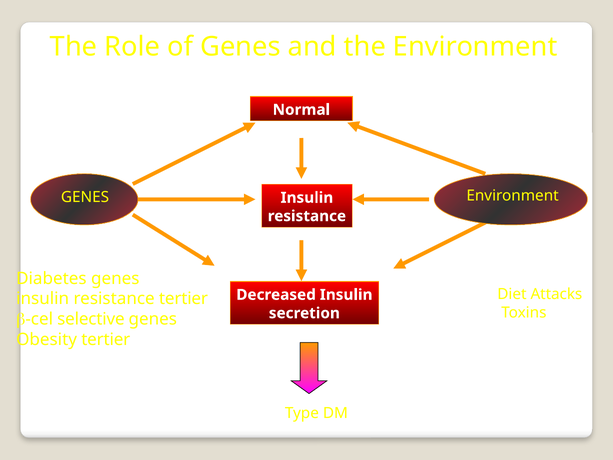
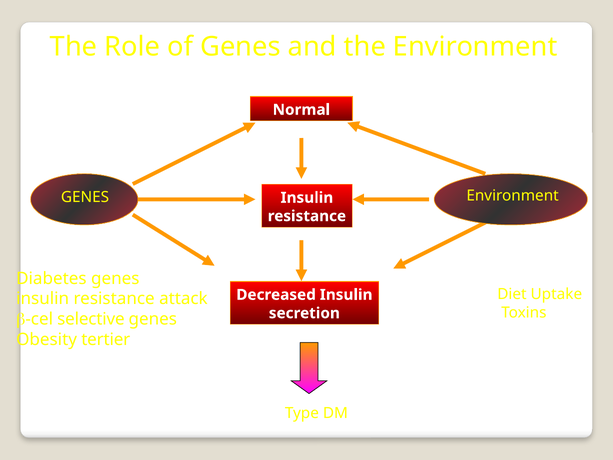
Attacks: Attacks -> Uptake
resistance tertier: tertier -> attack
